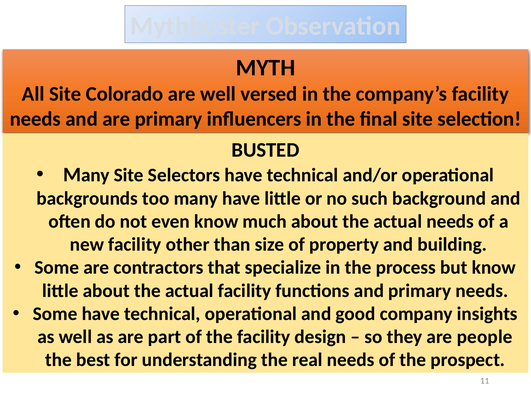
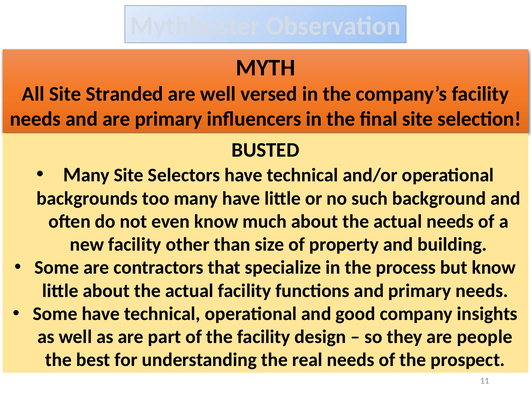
Colorado: Colorado -> Stranded
